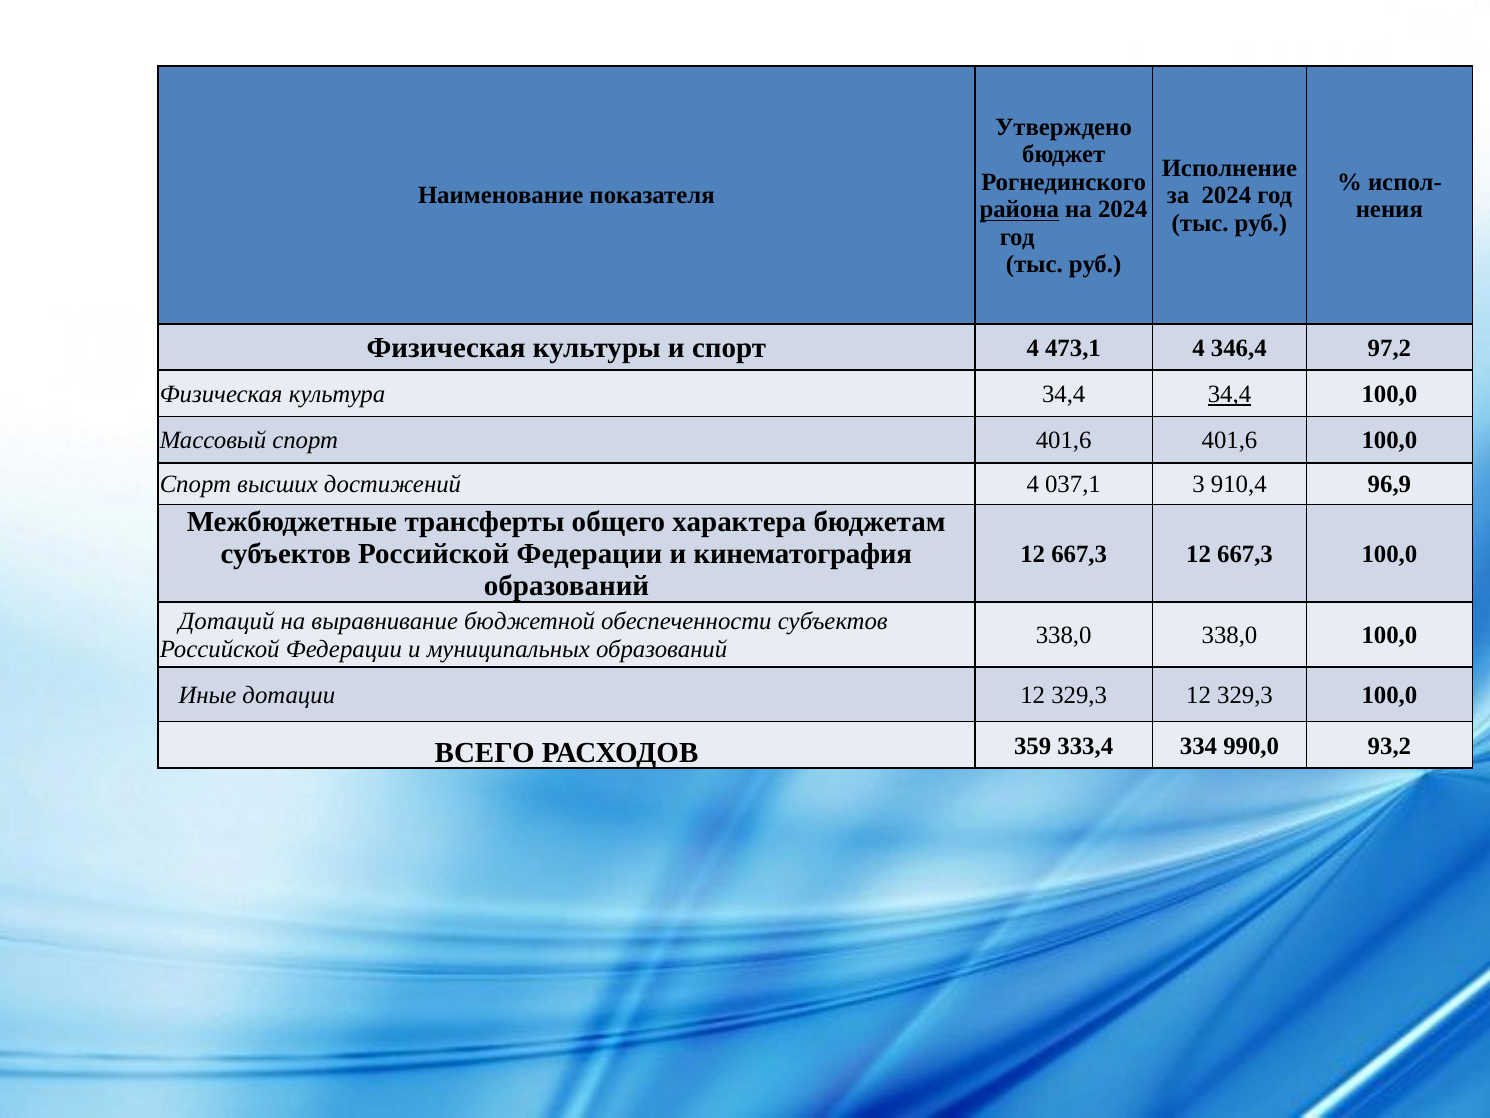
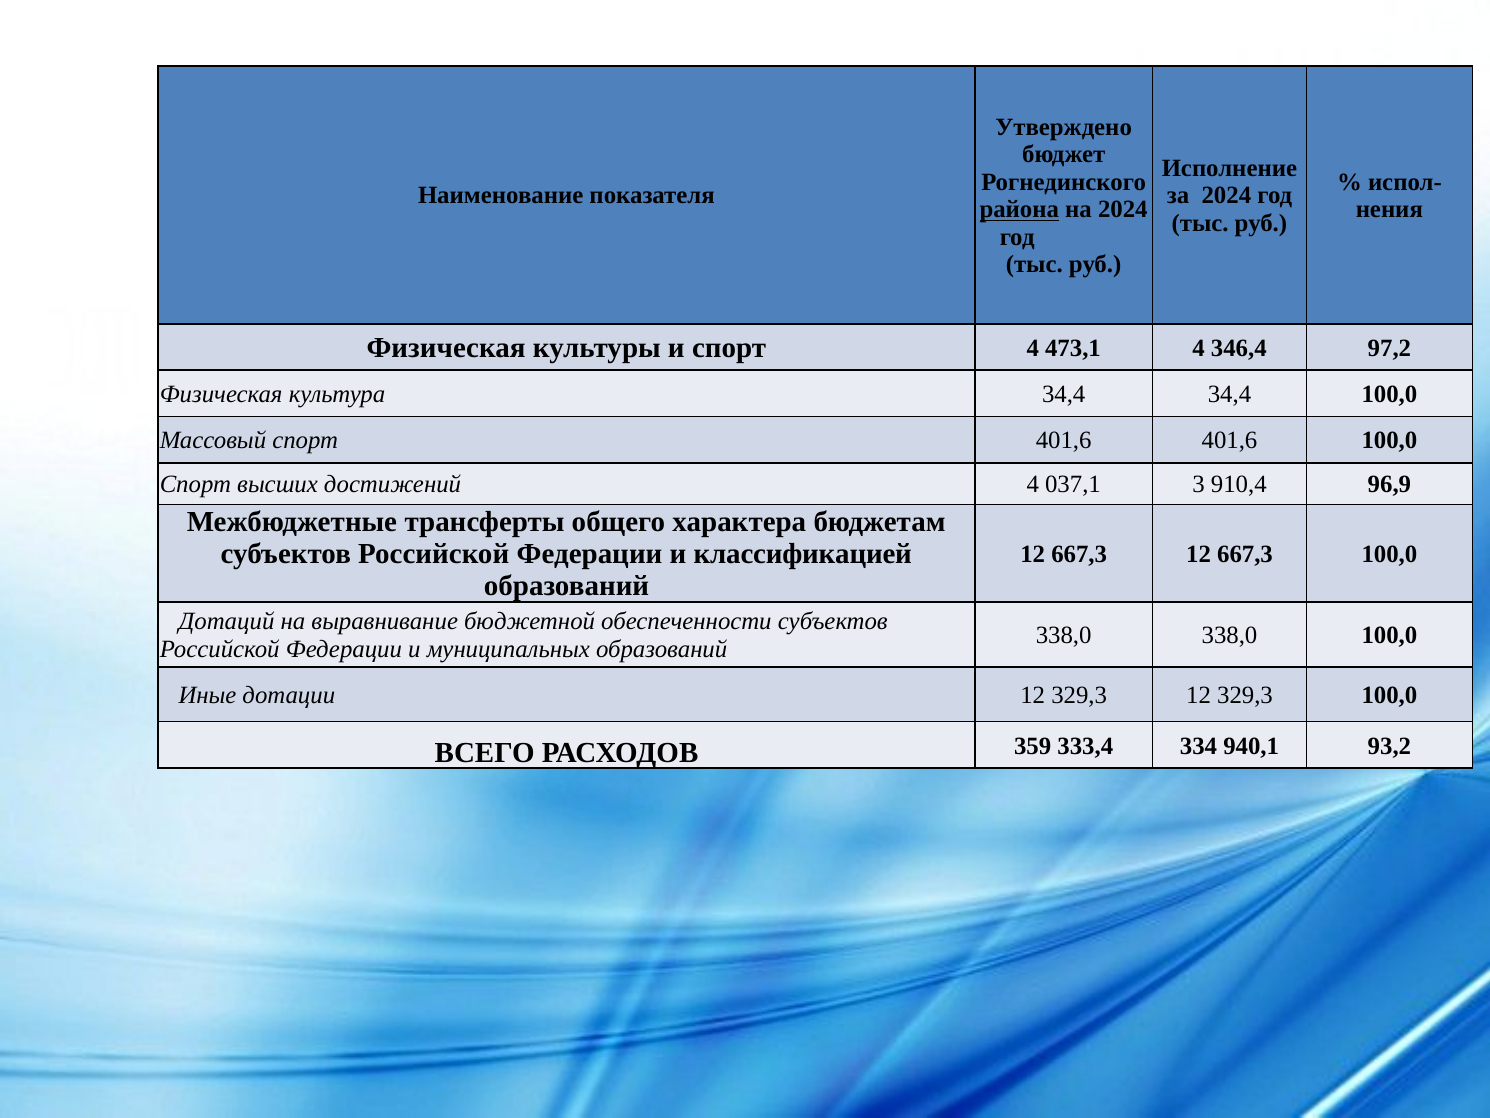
34,4 at (1230, 394) underline: present -> none
кинематография: кинематография -> классификацией
990,0: 990,0 -> 940,1
